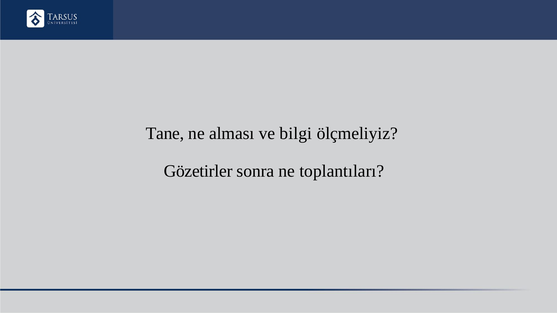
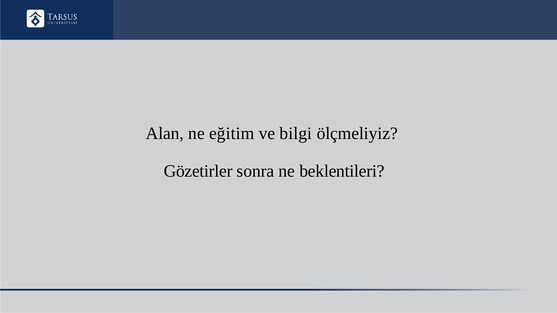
Tane: Tane -> Alan
alması: alması -> eğitim
toplantıları: toplantıları -> beklentileri
